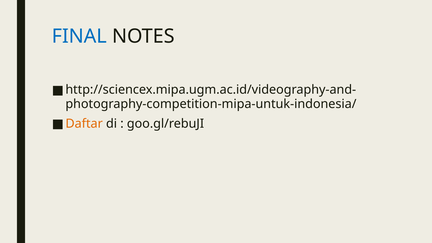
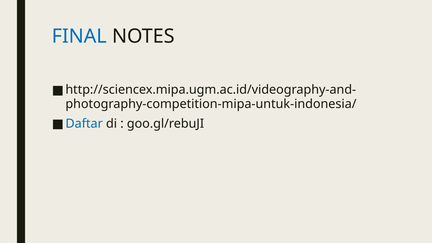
Daftar colour: orange -> blue
